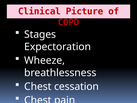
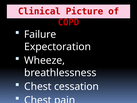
Stages: Stages -> Failure
